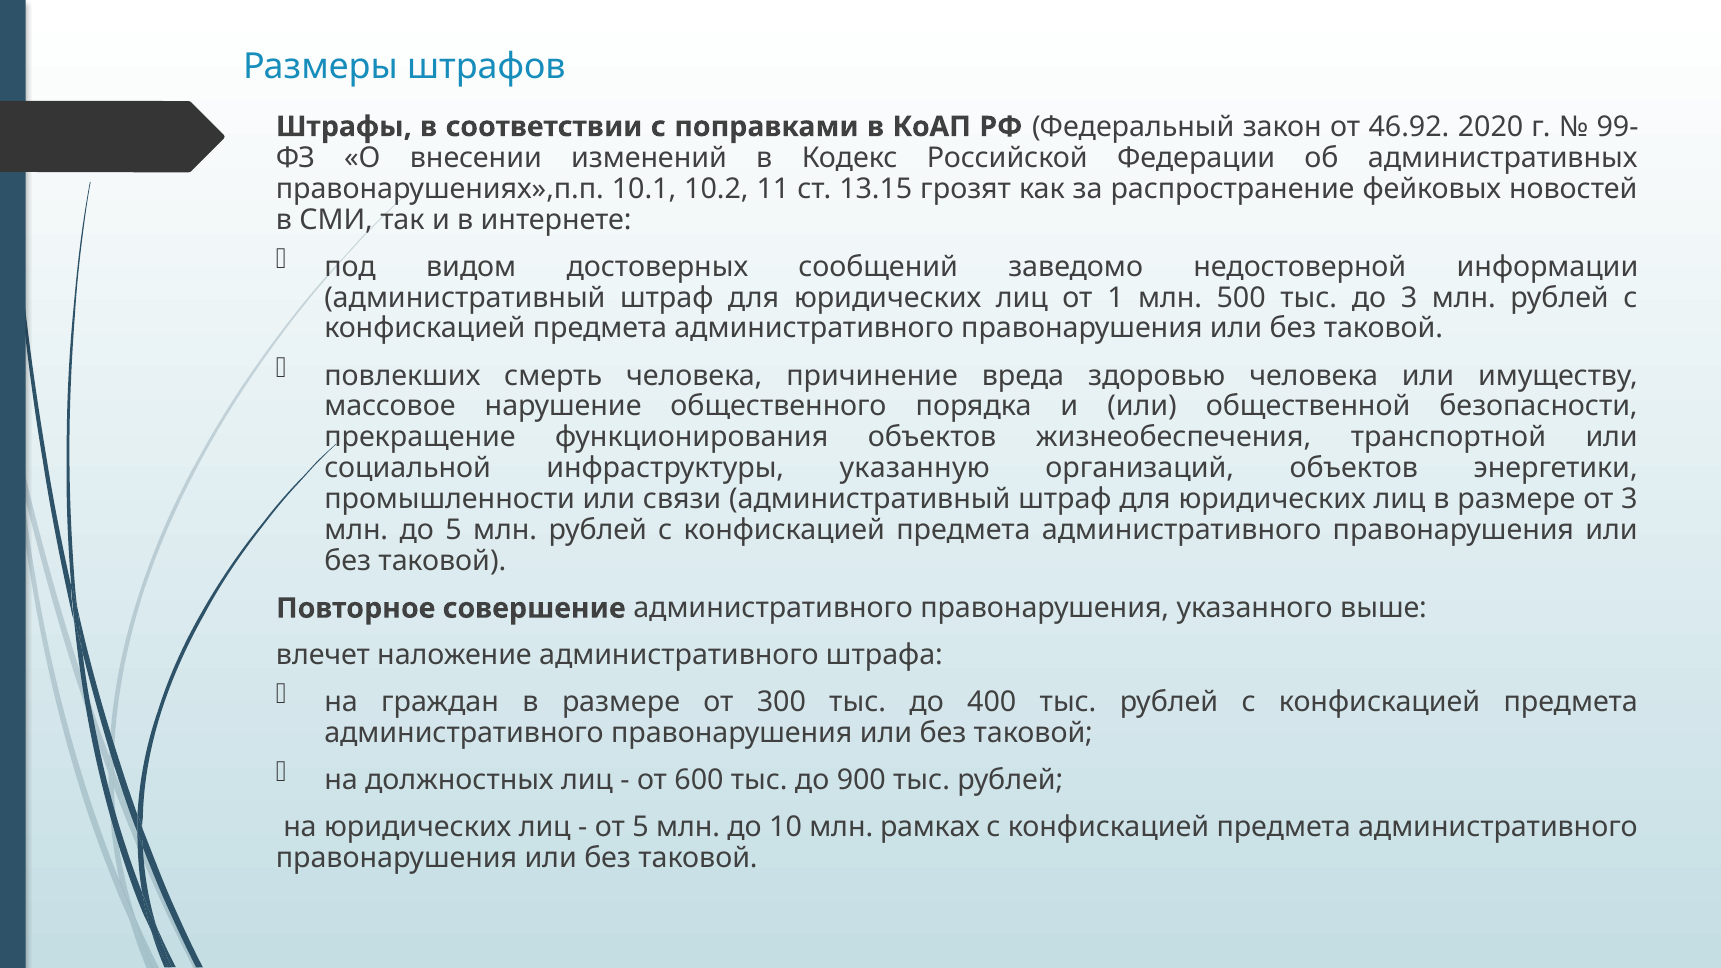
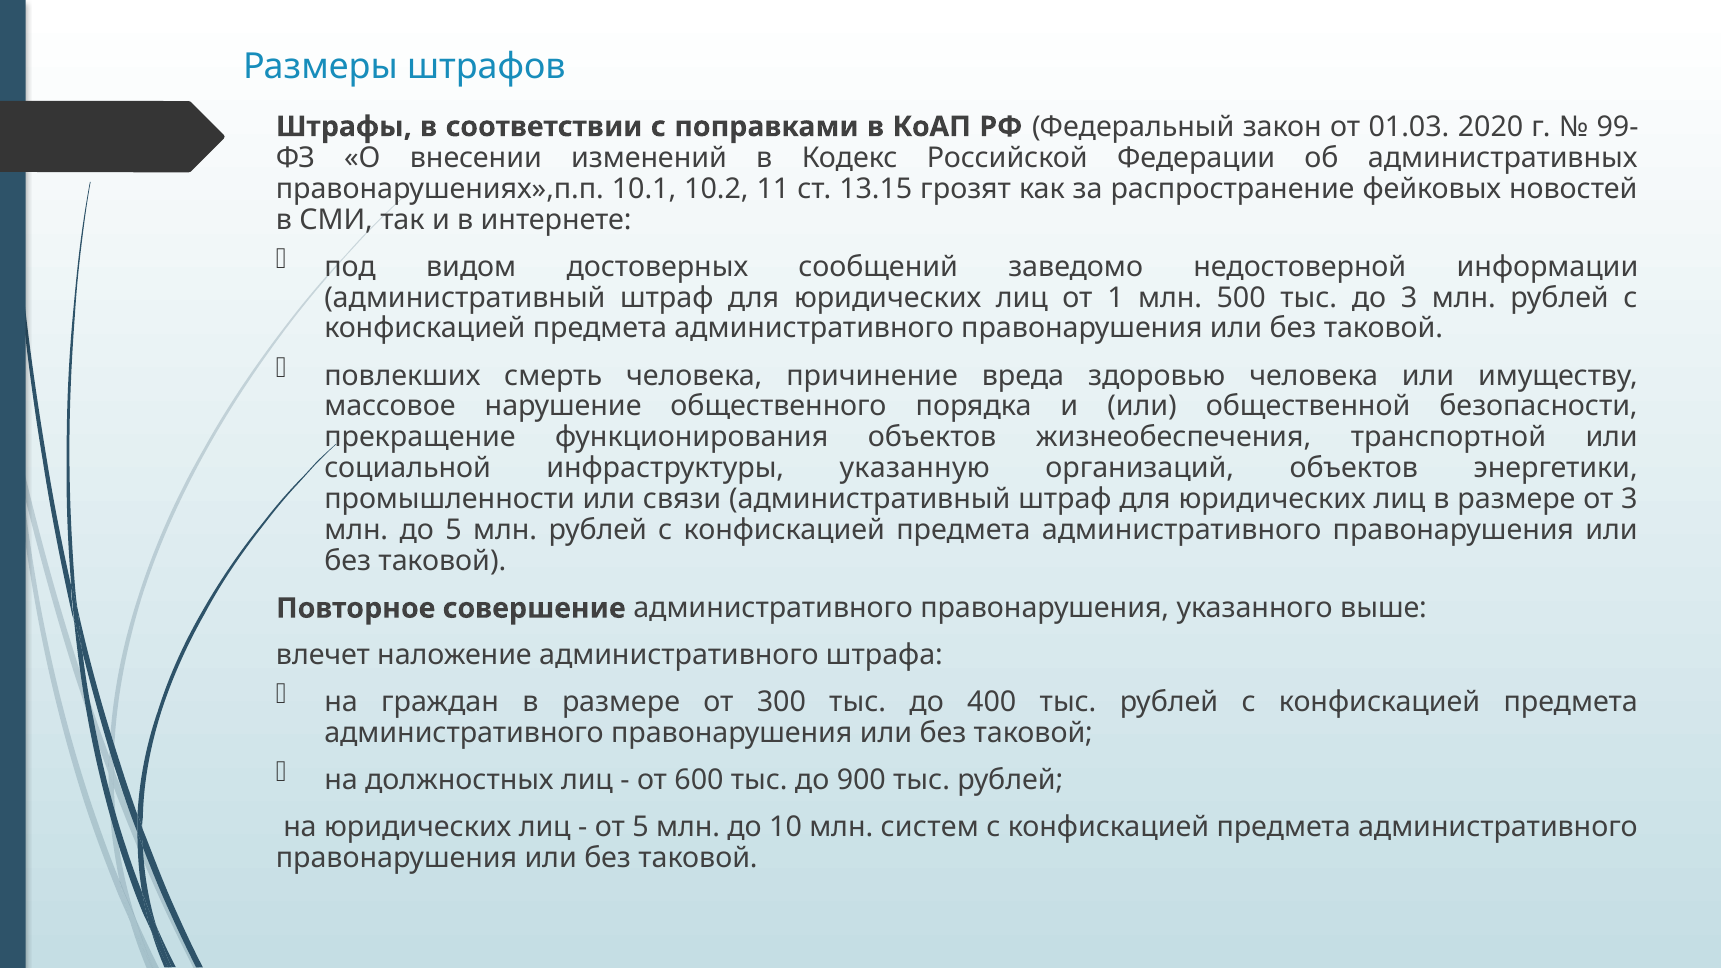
46.92: 46.92 -> 01.03
рамках: рамках -> систем
